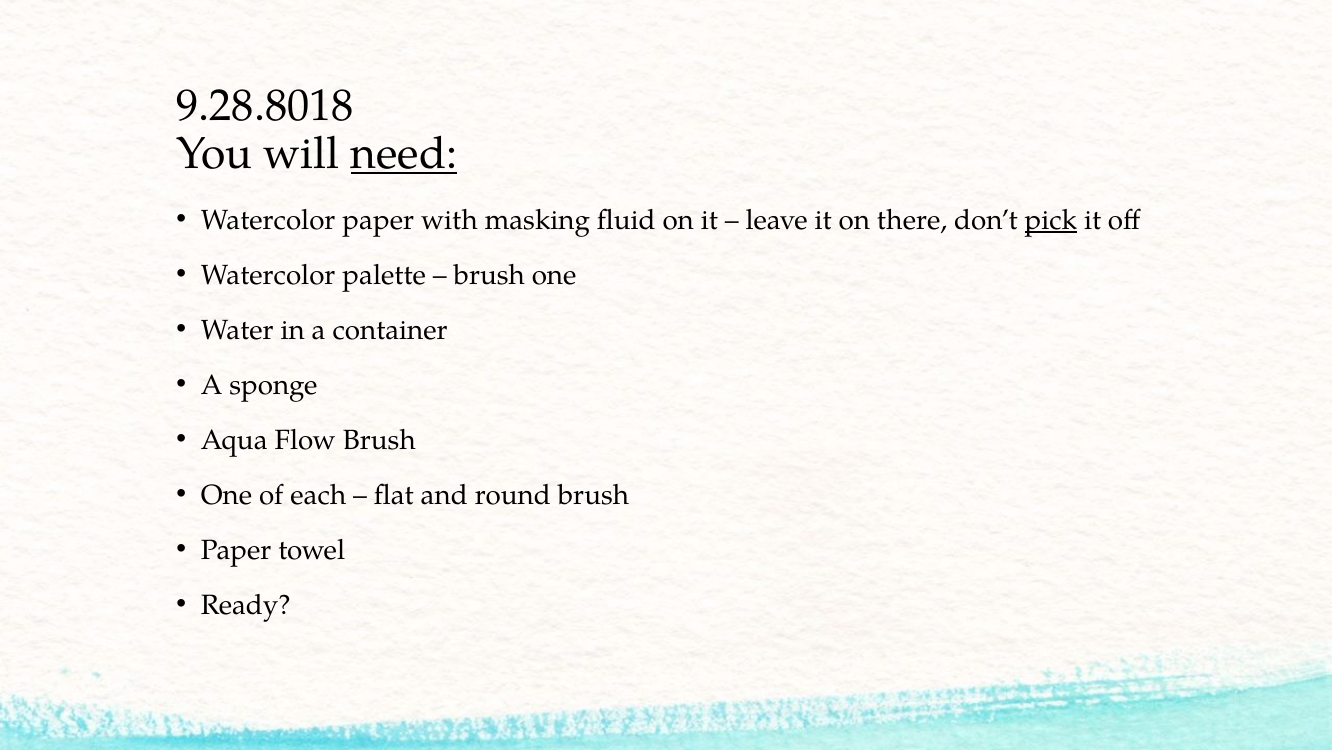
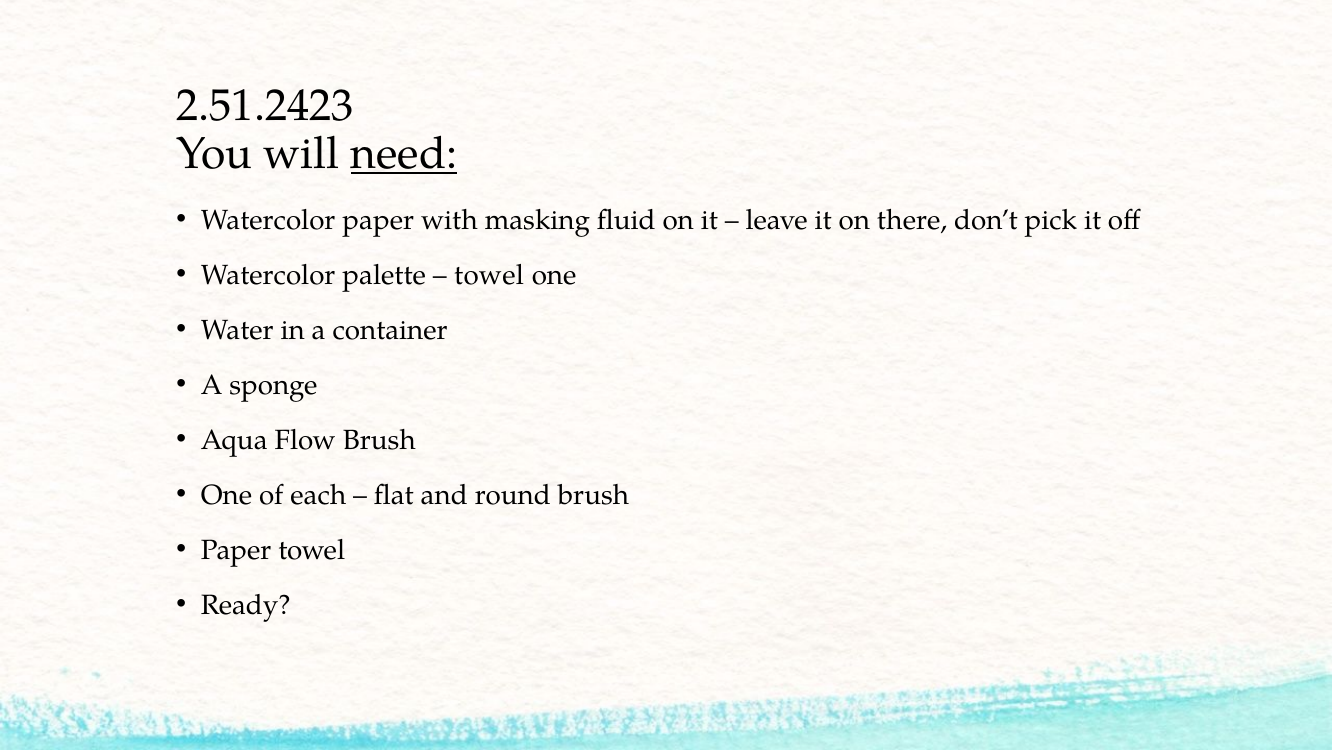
9.28.8018: 9.28.8018 -> 2.51.2423
pick underline: present -> none
brush at (489, 275): brush -> towel
